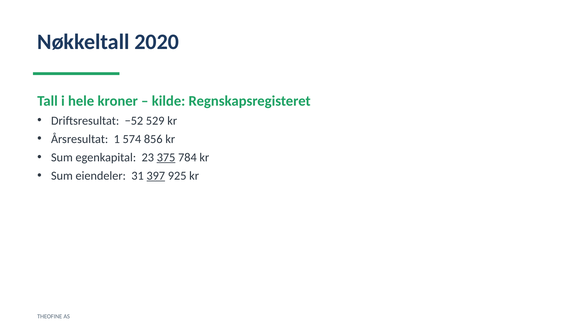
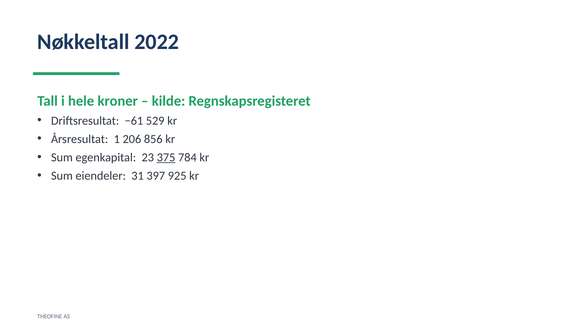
2020: 2020 -> 2022
−52: −52 -> −61
574: 574 -> 206
397 underline: present -> none
